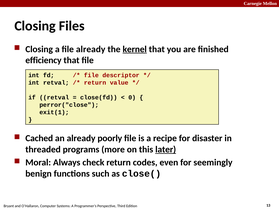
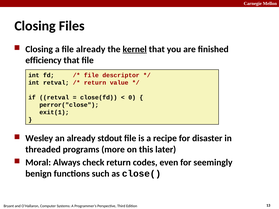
Cached: Cached -> Wesley
poorly: poorly -> stdout
later underline: present -> none
